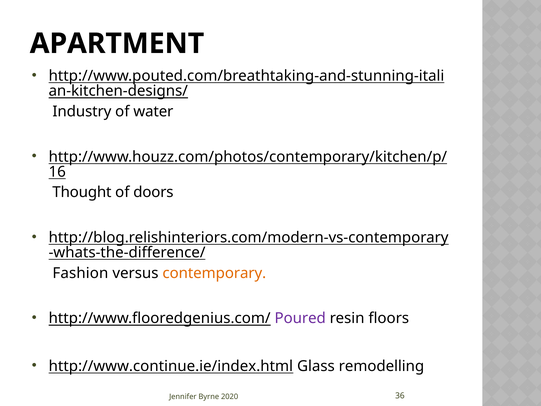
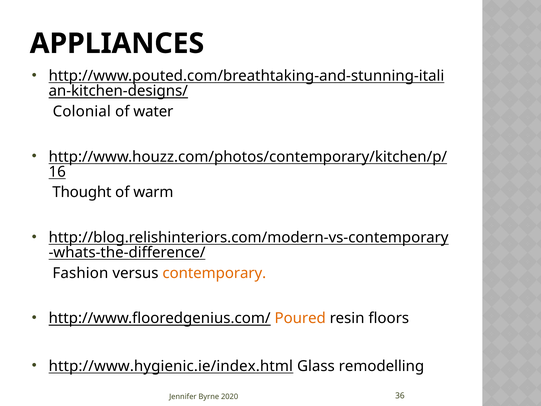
APARTMENT: APARTMENT -> APPLIANCES
Industry: Industry -> Colonial
doors: doors -> warm
Poured colour: purple -> orange
http://www.continue.ie/index.html: http://www.continue.ie/index.html -> http://www.hygienic.ie/index.html
